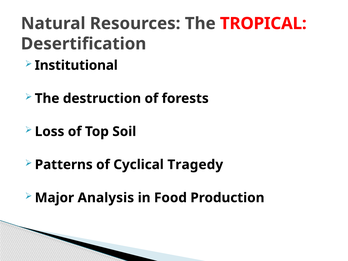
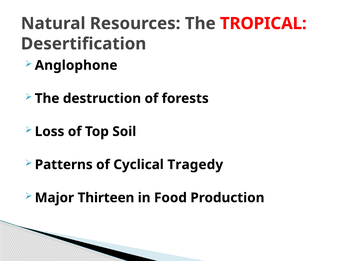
Institutional: Institutional -> Anglophone
Analysis: Analysis -> Thirteen
